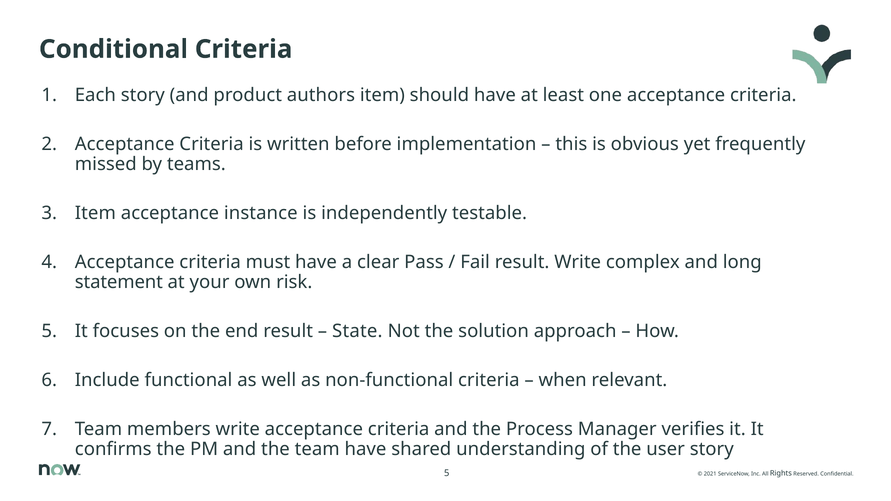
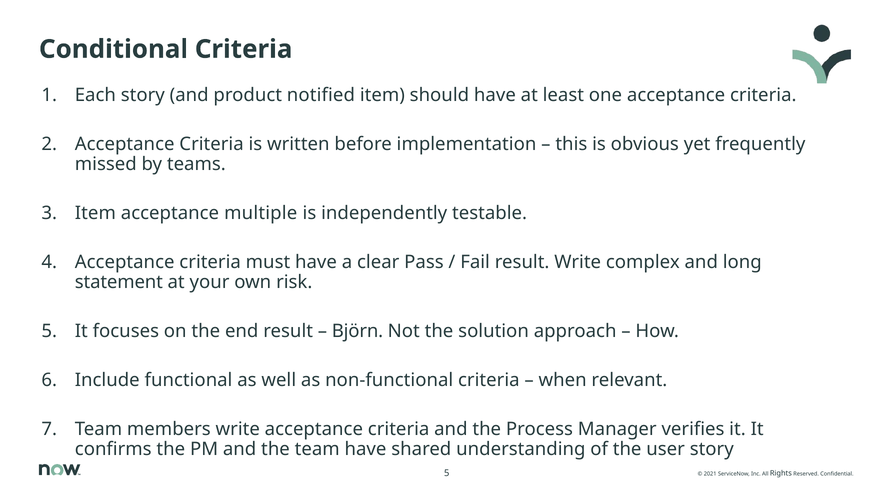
authors: authors -> notified
instance: instance -> multiple
State: State -> Björn
